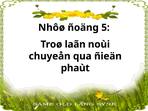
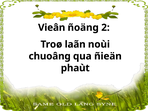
Nhôø: Nhôø -> Vieân
5: 5 -> 2
chuyeån: chuyeån -> chuoâng
